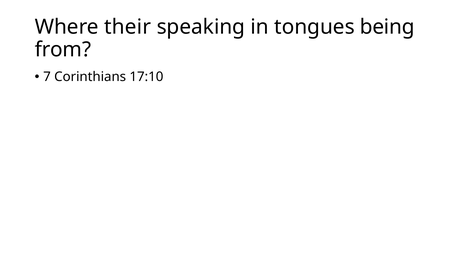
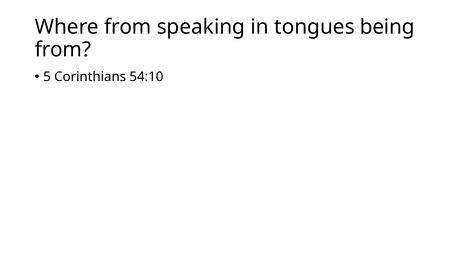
Where their: their -> from
7: 7 -> 5
17:10: 17:10 -> 54:10
